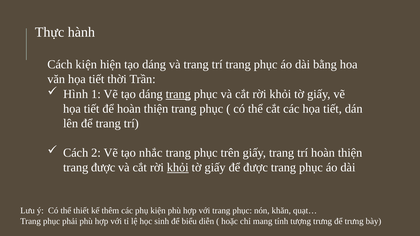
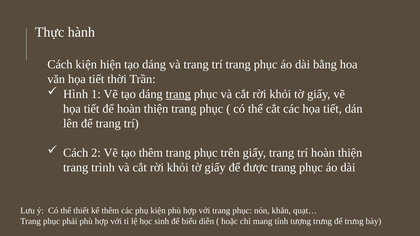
tạo nhắc: nhắc -> thêm
trang được: được -> trình
khỏi at (178, 168) underline: present -> none
